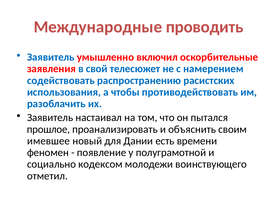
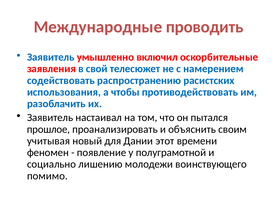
имевшее: имевшее -> учитывая
есть: есть -> этот
кодексом: кодексом -> лишению
отметил: отметил -> помимо
